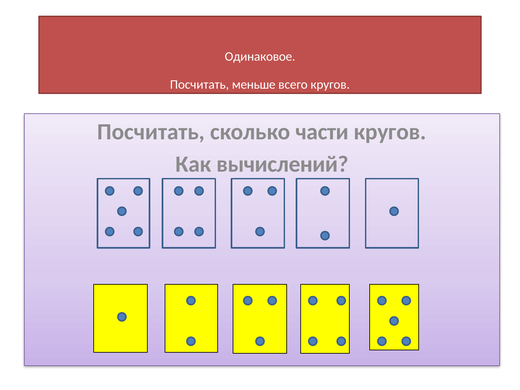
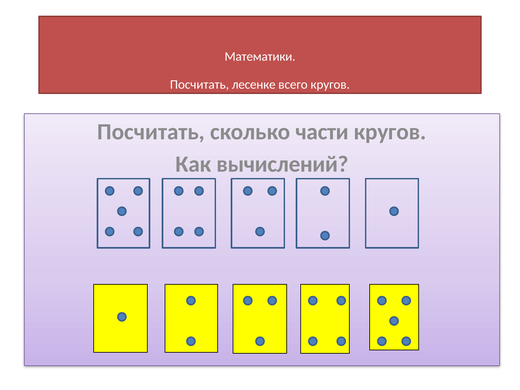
Одинаковое: Одинаковое -> Математики
меньше: меньше -> лесенке
